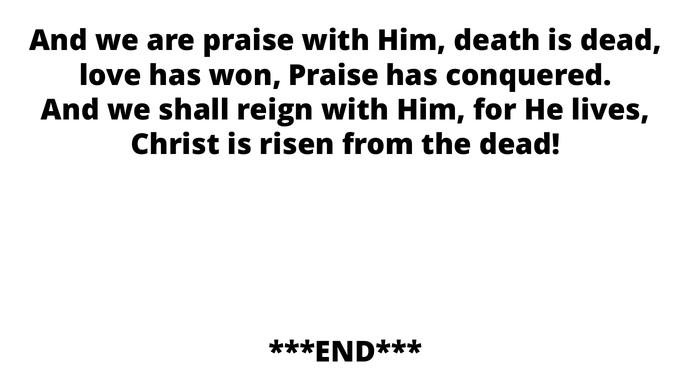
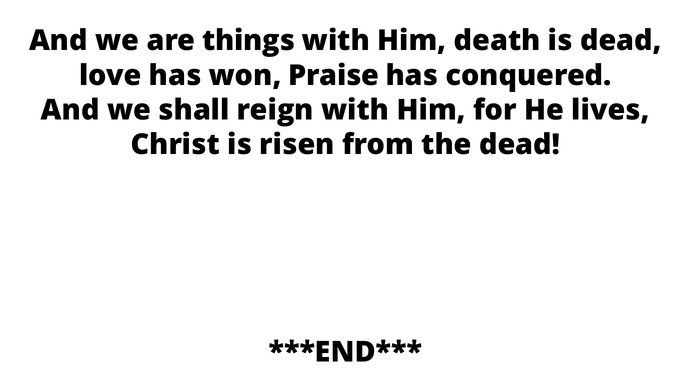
are praise: praise -> things
